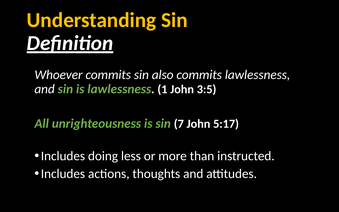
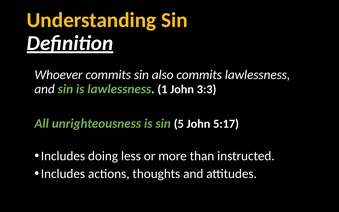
3:5: 3:5 -> 3:3
7: 7 -> 5
